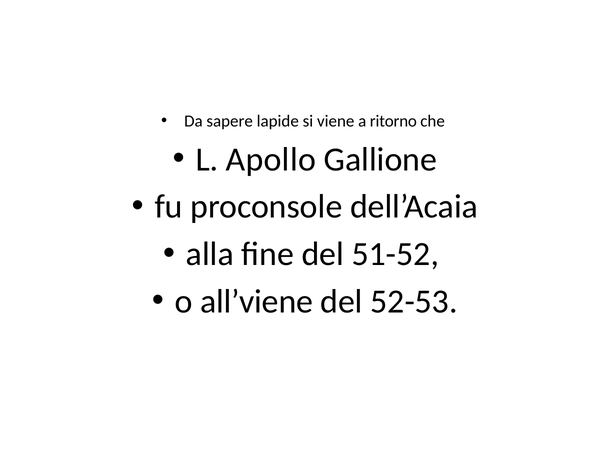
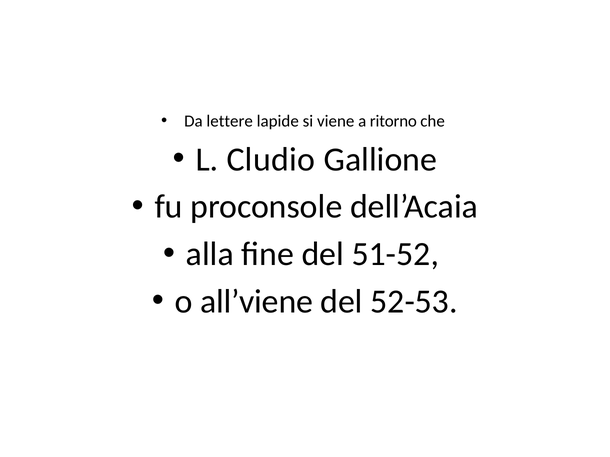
sapere: sapere -> lettere
Apollo: Apollo -> Cludio
